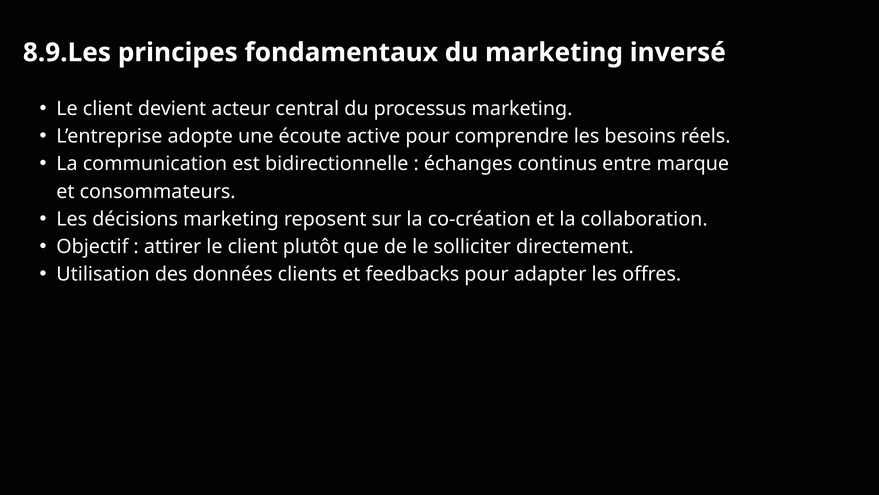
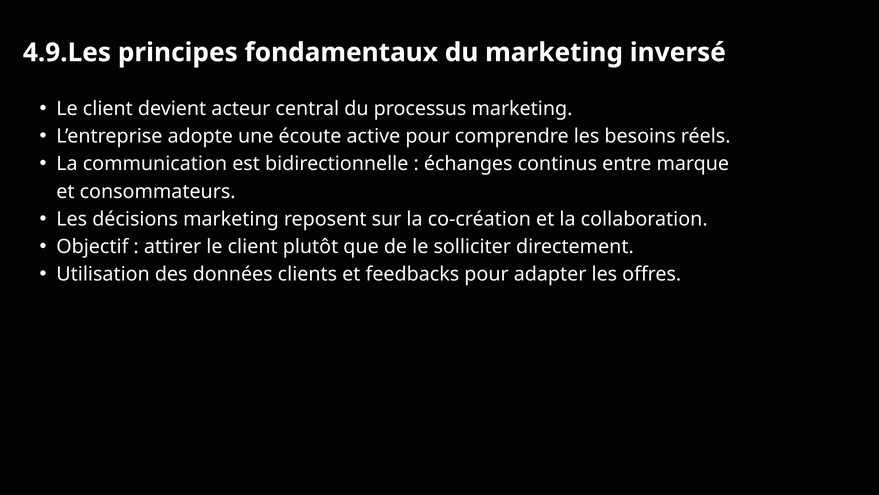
8.9.Les: 8.9.Les -> 4.9.Les
